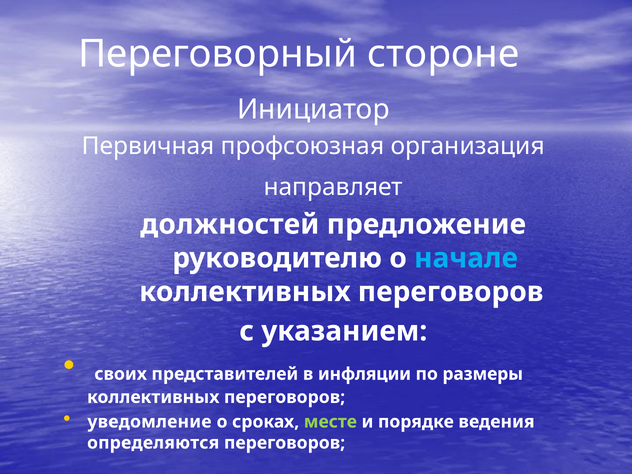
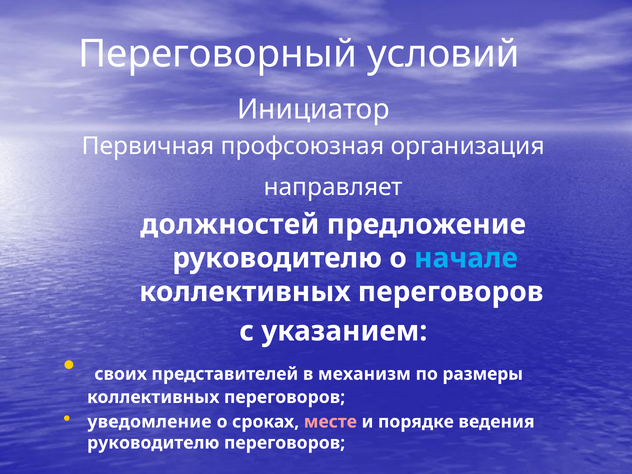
стороне: стороне -> условий
инфляции: инфляции -> механизм
месте colour: light green -> pink
определяются at (153, 443): определяются -> руководителю
